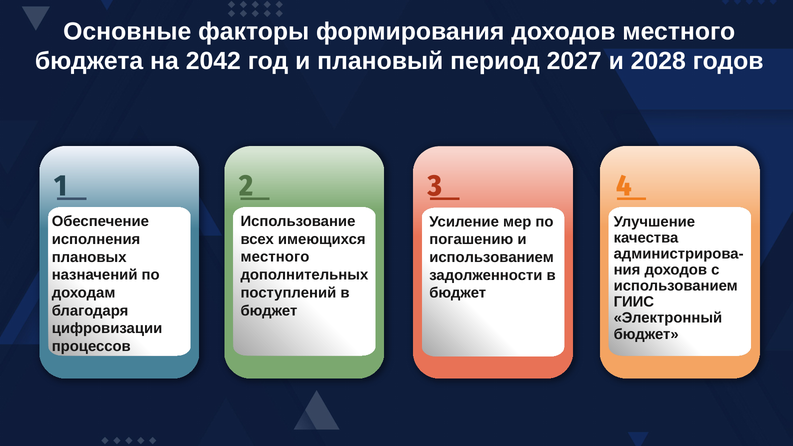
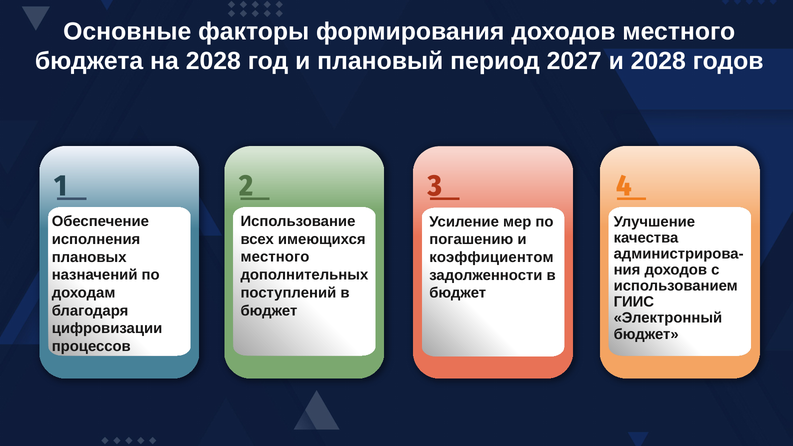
на 2042: 2042 -> 2028
использованием at (492, 257): использованием -> коэффициентом
